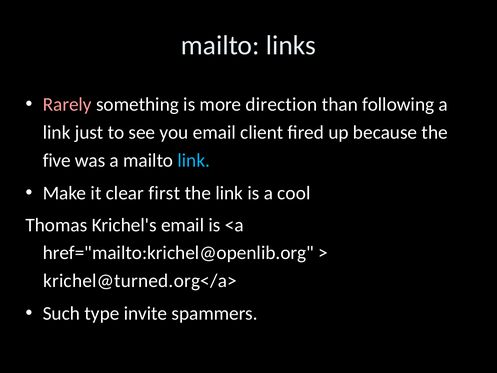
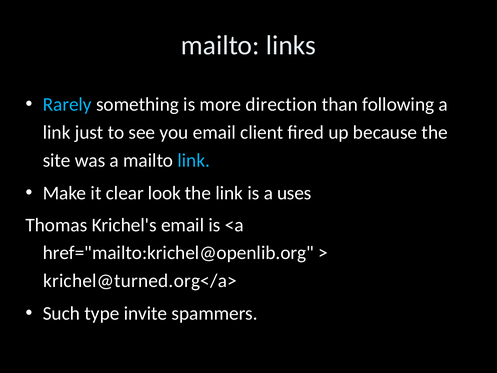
Rarely colour: pink -> light blue
five: five -> site
first: first -> look
cool: cool -> uses
